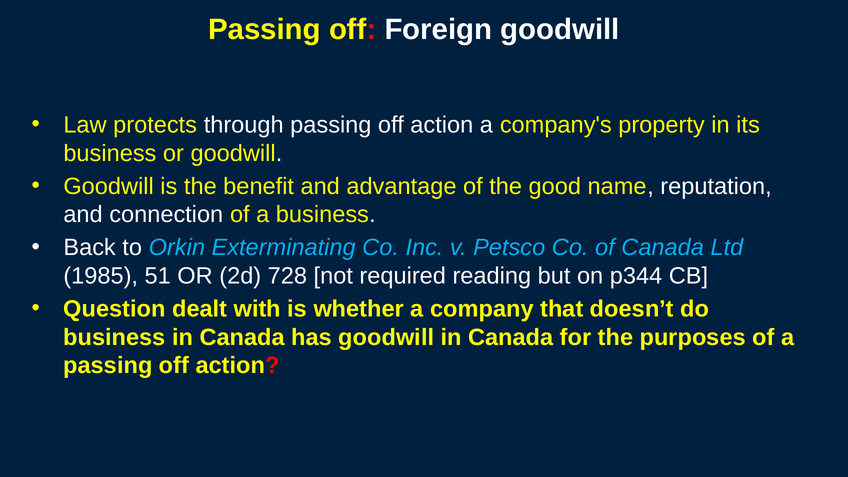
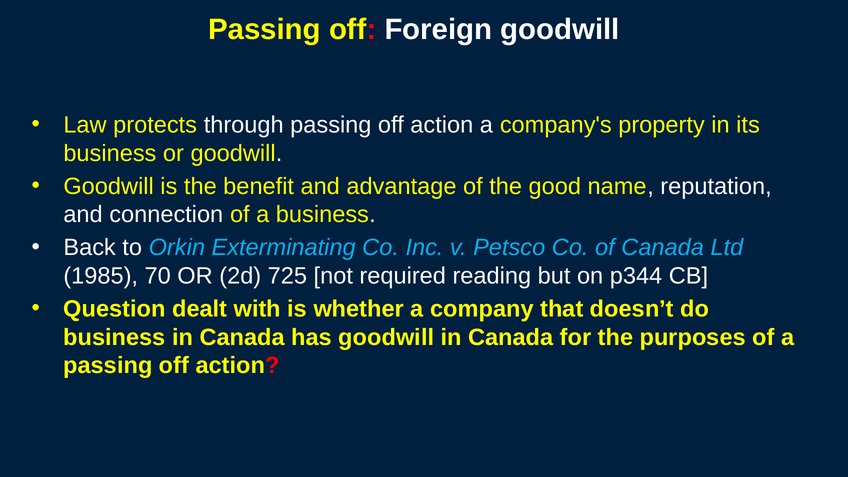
51: 51 -> 70
728: 728 -> 725
